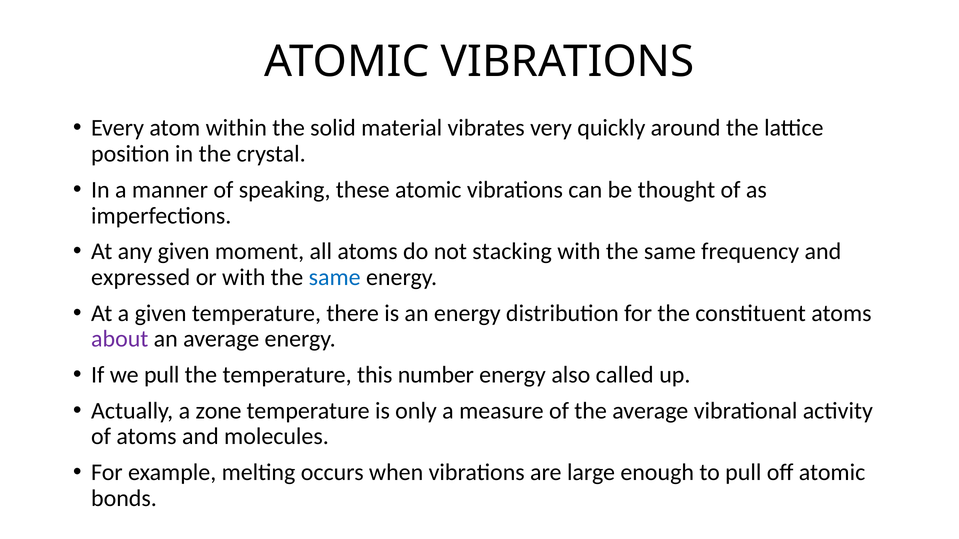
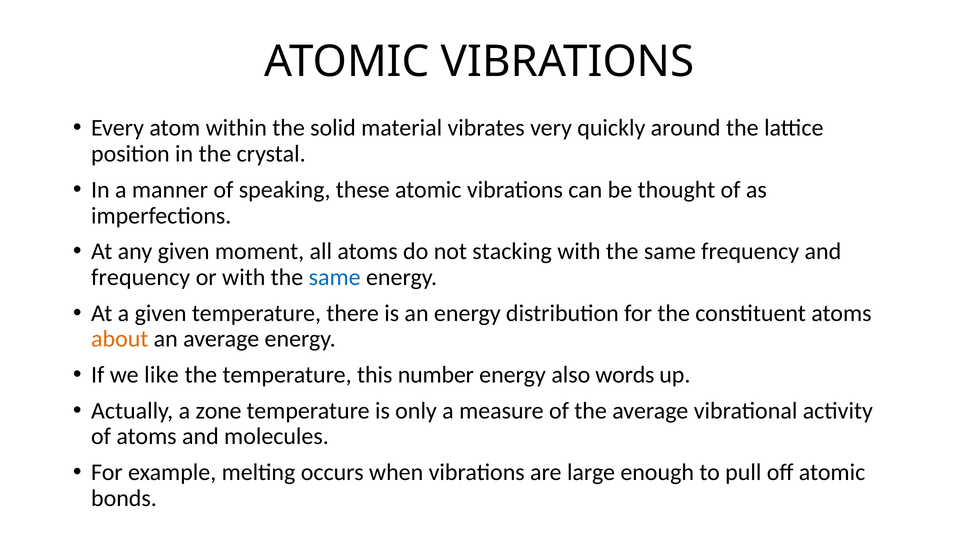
expressed at (141, 278): expressed -> frequency
about colour: purple -> orange
we pull: pull -> like
called: called -> words
